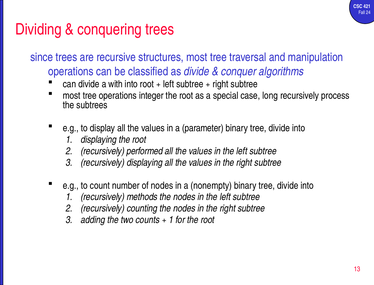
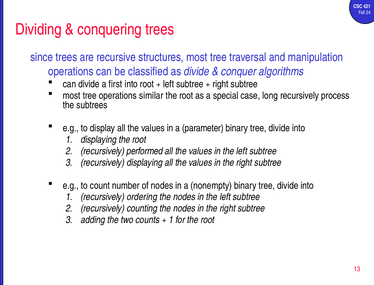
with: with -> first
integer: integer -> similar
methods: methods -> ordering
